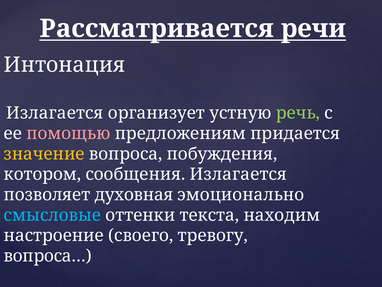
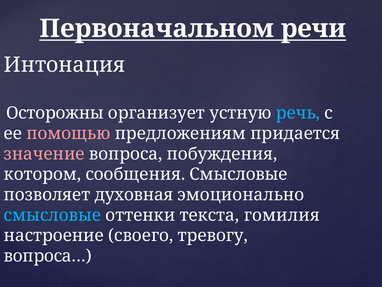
Рассматривается: Рассматривается -> Первоначальном
Излагается at (55, 113): Излагается -> Осторожны
речь colour: light green -> light blue
значение colour: yellow -> pink
сообщения Излагается: Излагается -> Смысловые
находим: находим -> гомилия
